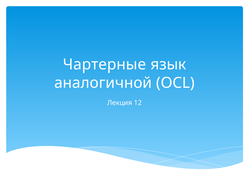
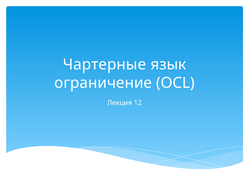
аналогичной: аналогичной -> ограничение
